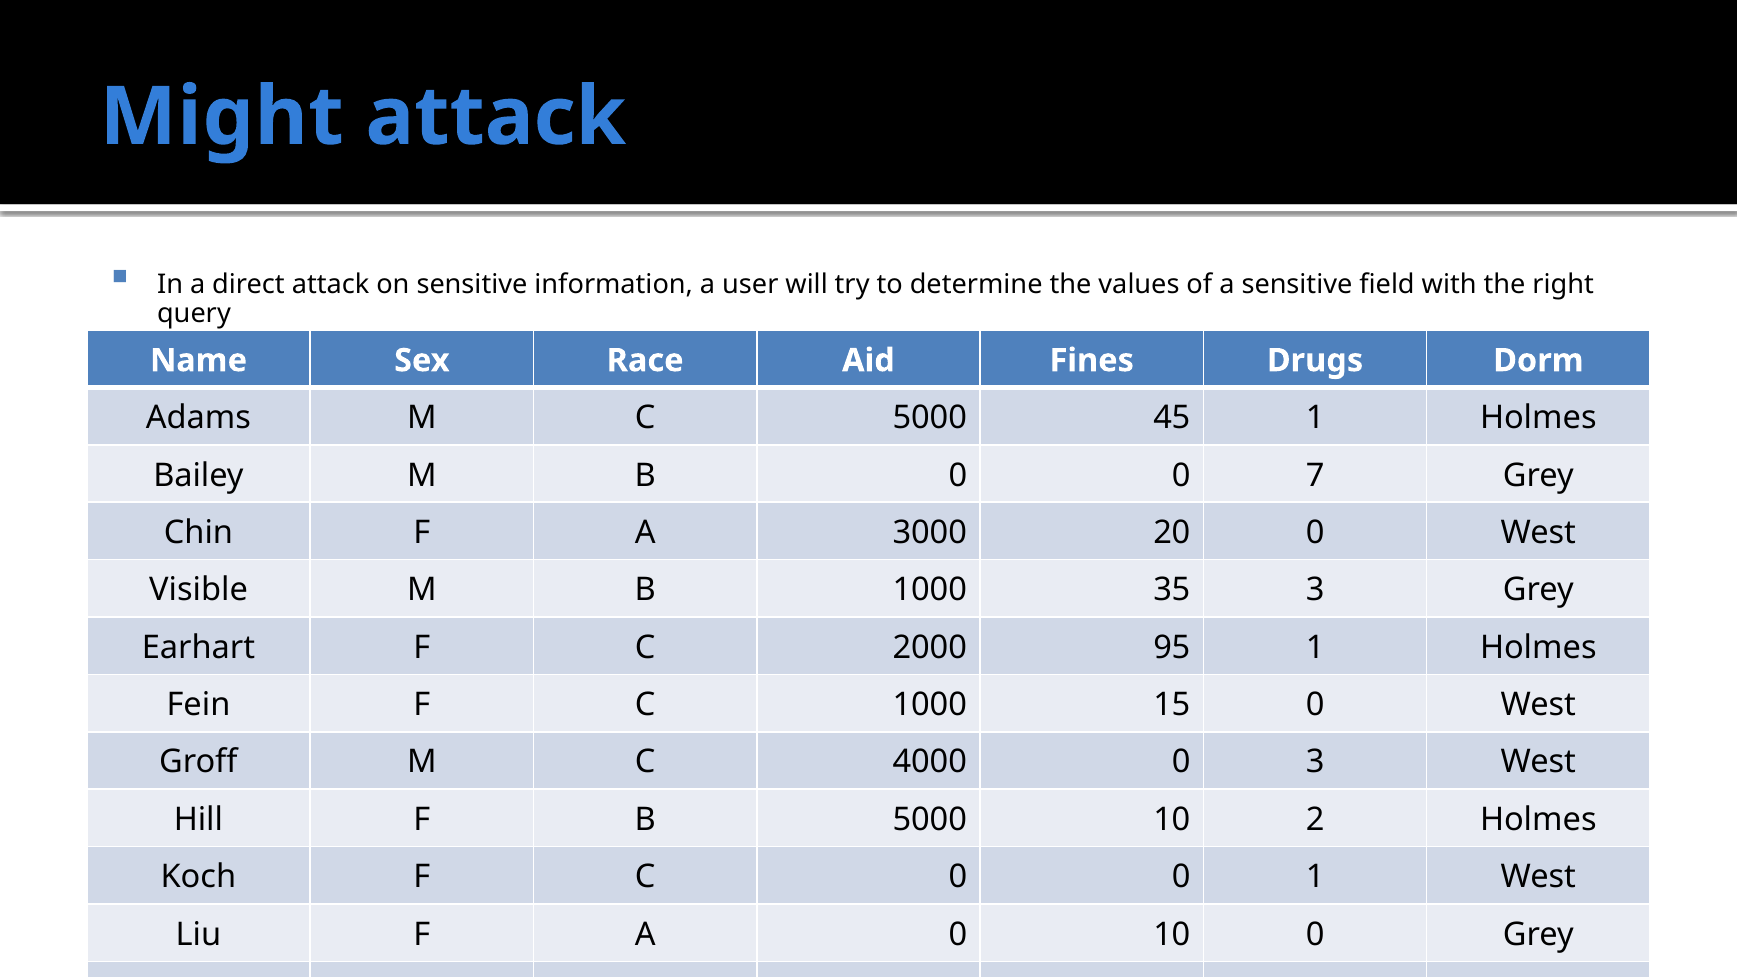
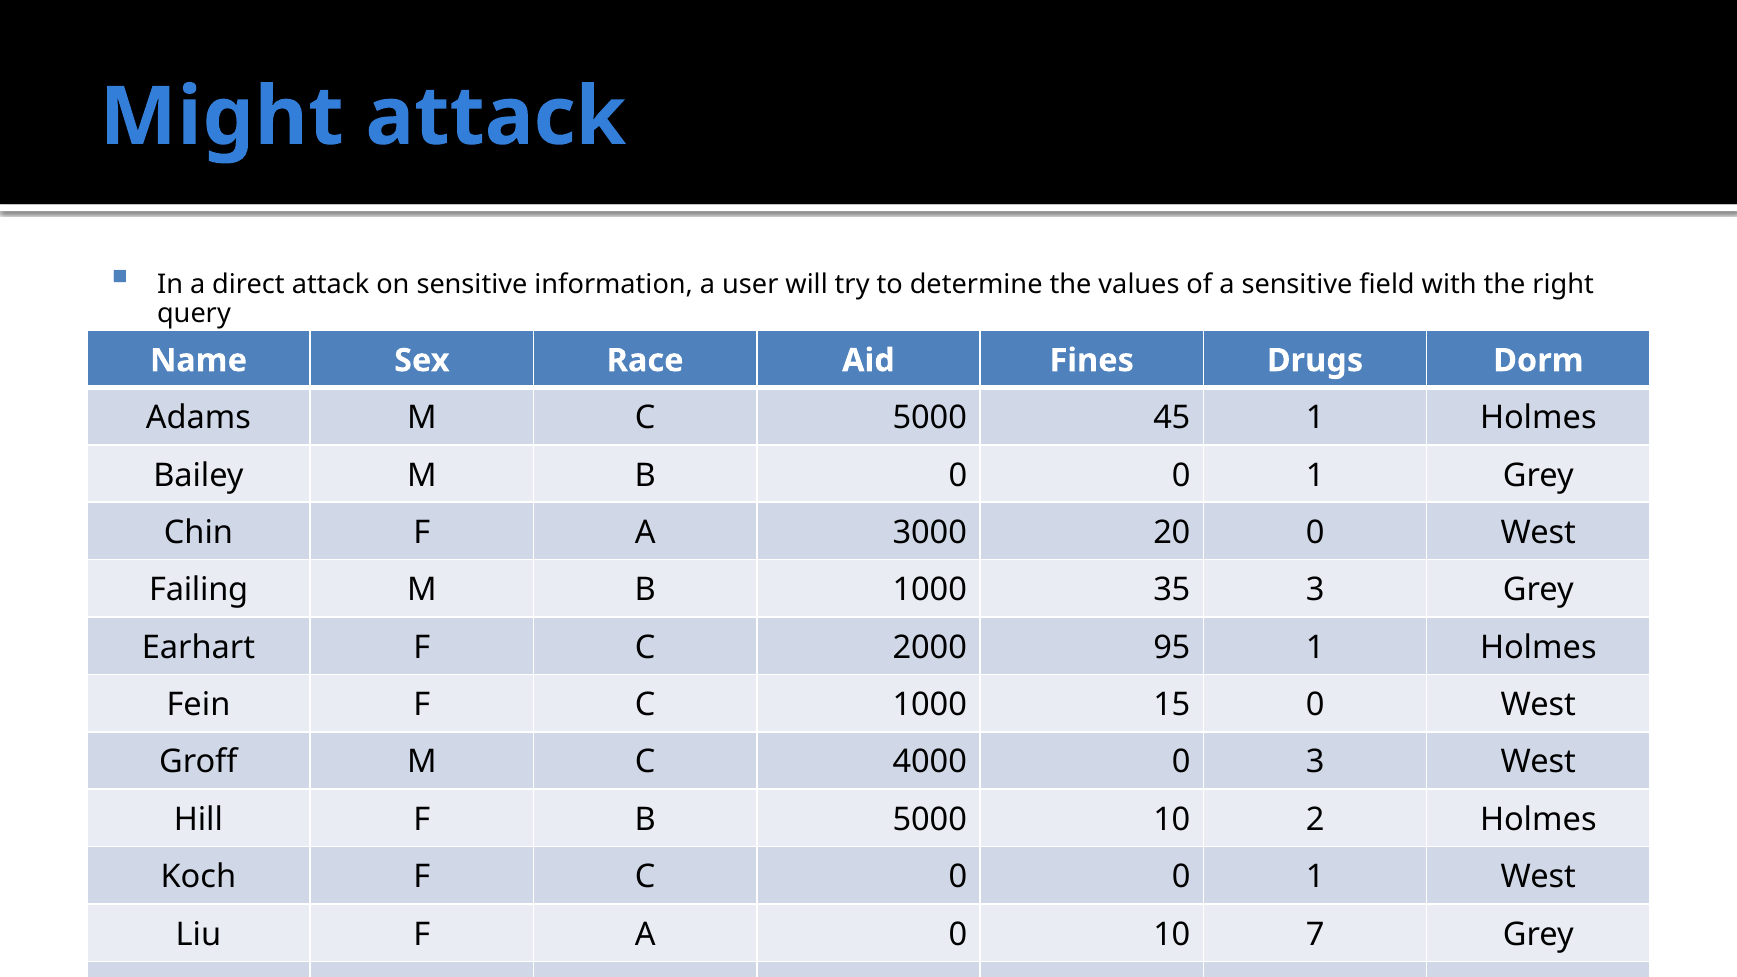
B 0 0 7: 7 -> 1
Visible: Visible -> Failing
10 0: 0 -> 7
